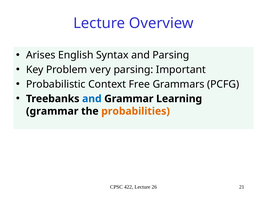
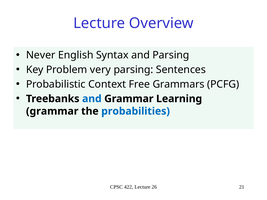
Arises: Arises -> Never
Important: Important -> Sentences
probabilities colour: orange -> blue
